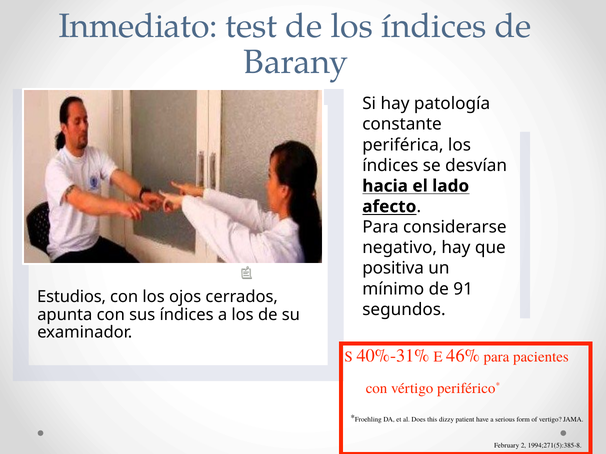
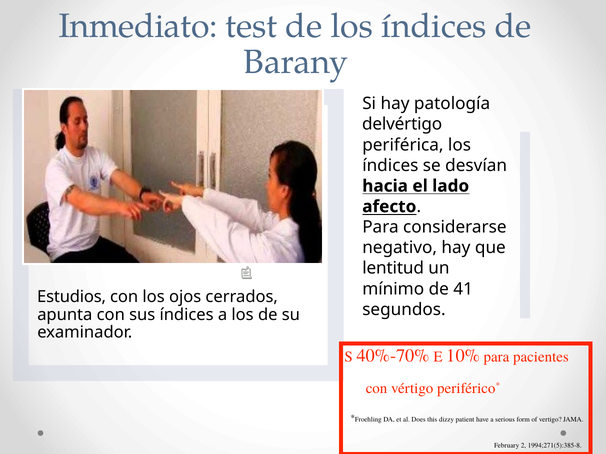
constante: constante -> delvértigo
positiva: positiva -> lentitud
91: 91 -> 41
40%-31%: 40%-31% -> 40%-70%
46%: 46% -> 10%
